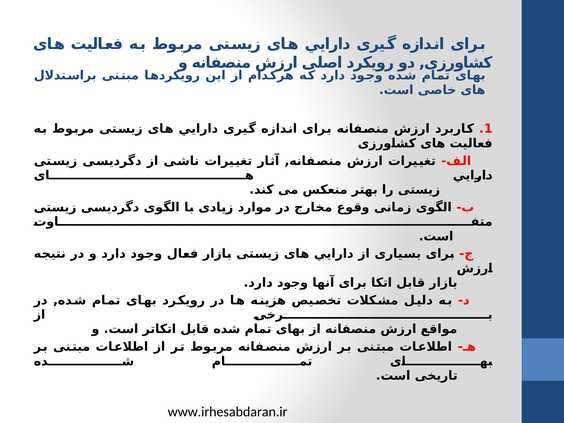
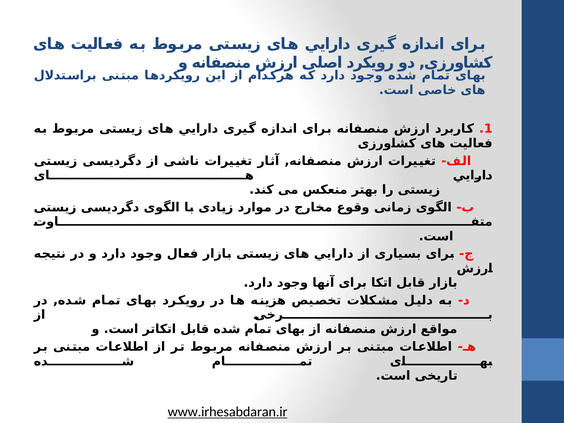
www.irhesabdaran.ir underline: none -> present
